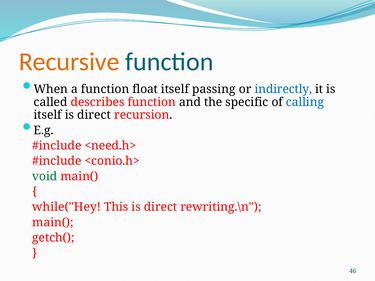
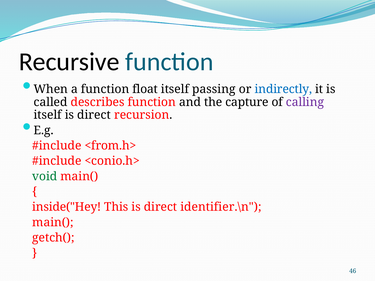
Recursive colour: orange -> black
specific: specific -> capture
calling colour: blue -> purple
<need.h>: <need.h> -> <from.h>
while("Hey: while("Hey -> inside("Hey
rewriting.\n: rewriting.\n -> identifier.\n
